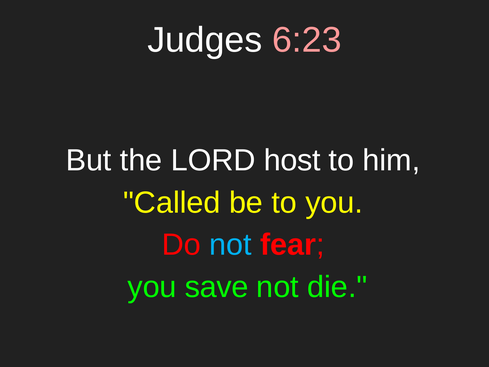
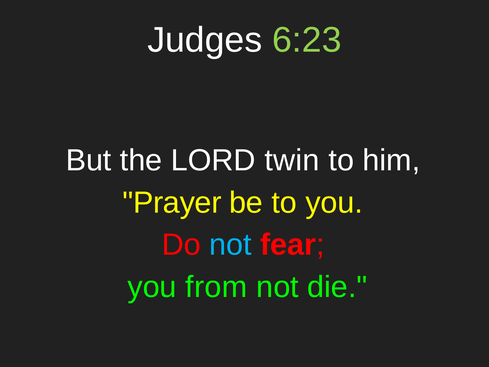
6:23 colour: pink -> light green
host: host -> twin
Called: Called -> Prayer
save: save -> from
